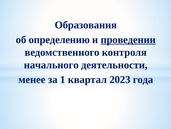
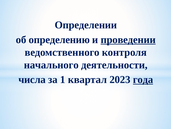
Образования: Образования -> Определении
менее: менее -> числа
года underline: none -> present
